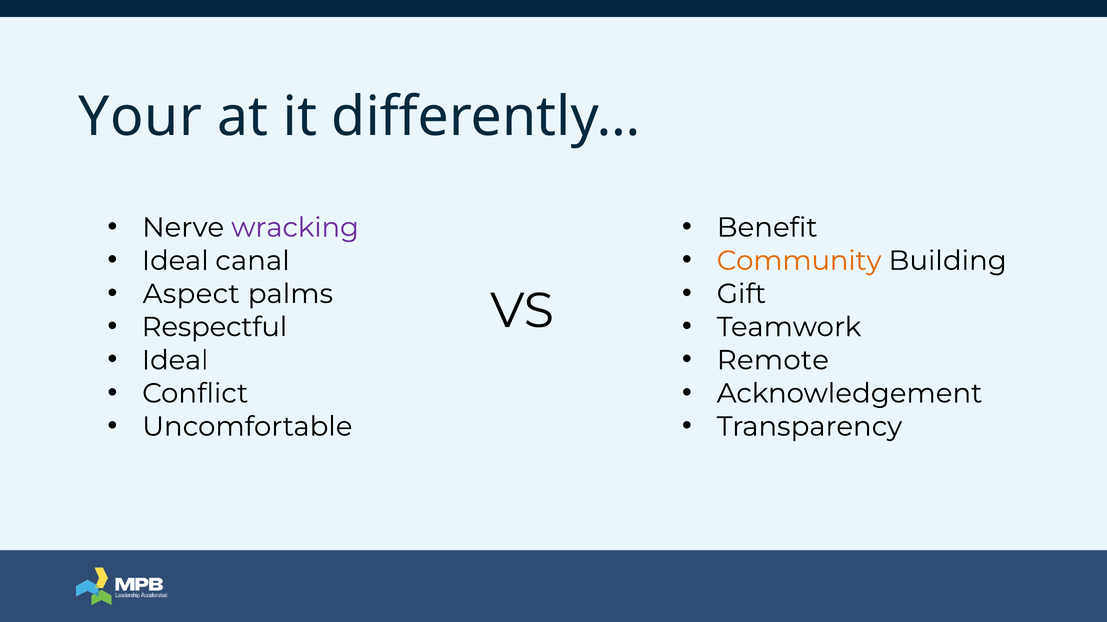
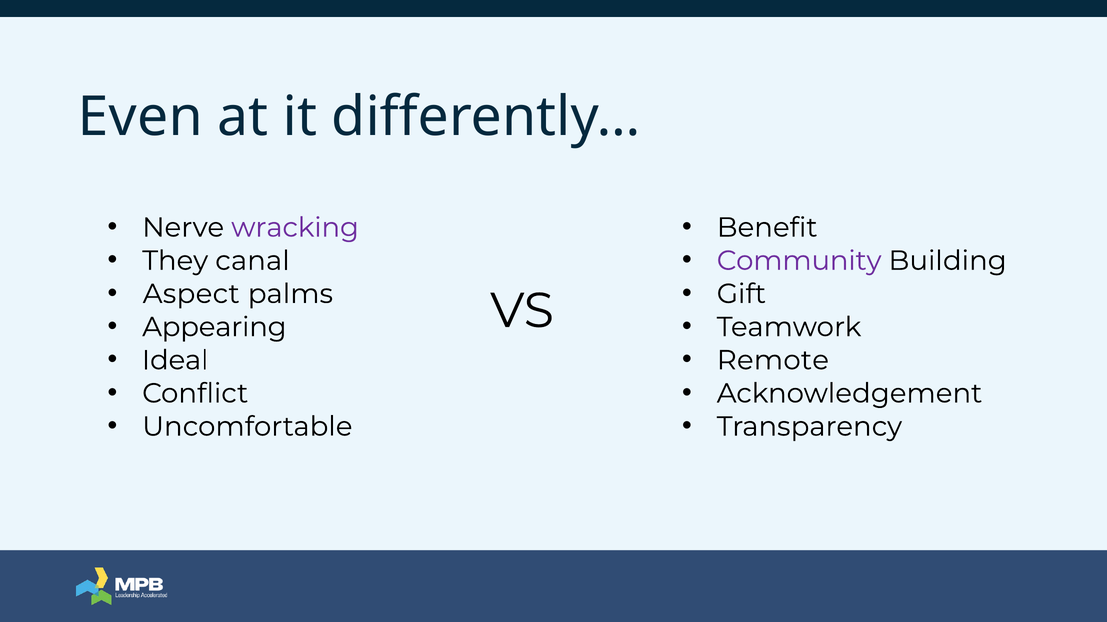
Your: Your -> Even
Ideal at (175, 261): Ideal -> They
Community colour: orange -> purple
Respectful: Respectful -> Appearing
